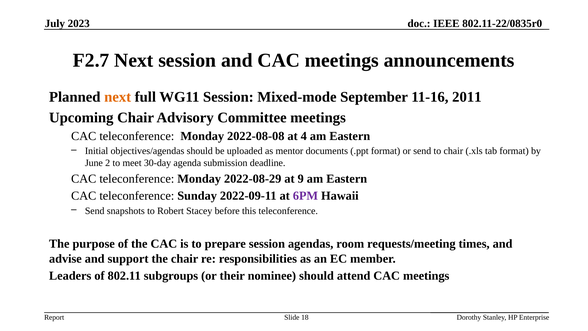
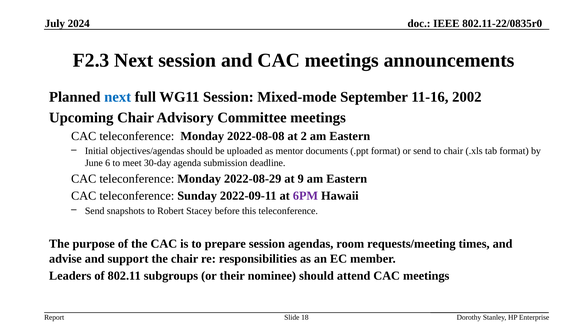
2023: 2023 -> 2024
F2.7: F2.7 -> F2.3
next at (118, 97) colour: orange -> blue
2011: 2011 -> 2002
4: 4 -> 2
2: 2 -> 6
